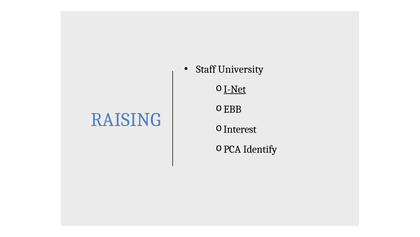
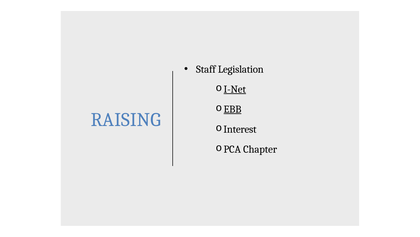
University: University -> Legislation
EBB underline: none -> present
Identify: Identify -> Chapter
